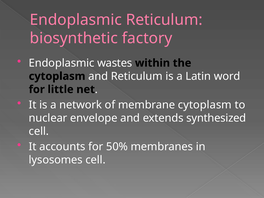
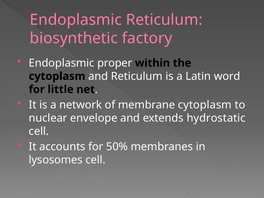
wastes: wastes -> proper
synthesized: synthesized -> hydrostatic
